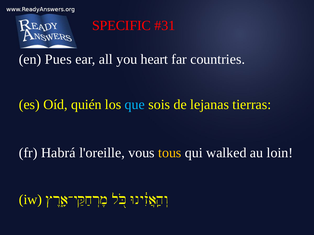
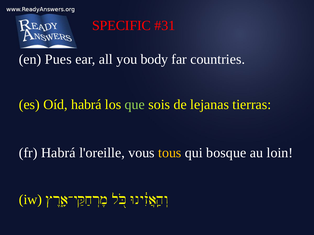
heart: heart -> body
Oíd quién: quién -> habrá
que colour: light blue -> light green
walked: walked -> bosque
